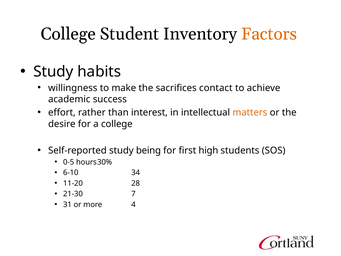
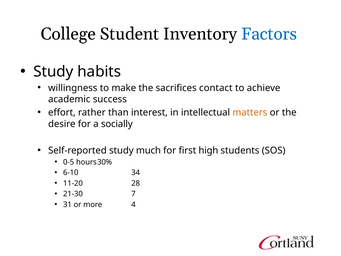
Factors colour: orange -> blue
a college: college -> socially
being: being -> much
